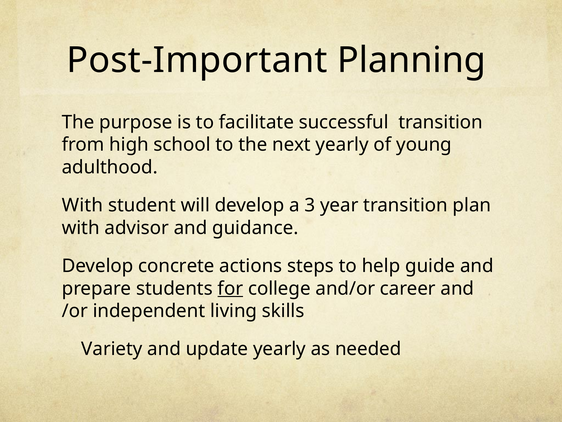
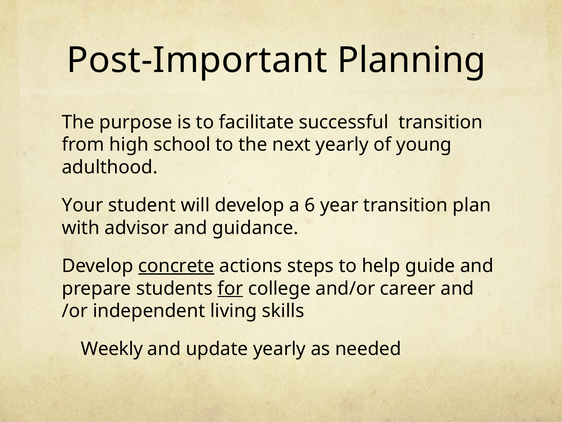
With at (82, 205): With -> Your
3: 3 -> 6
concrete underline: none -> present
Variety: Variety -> Weekly
